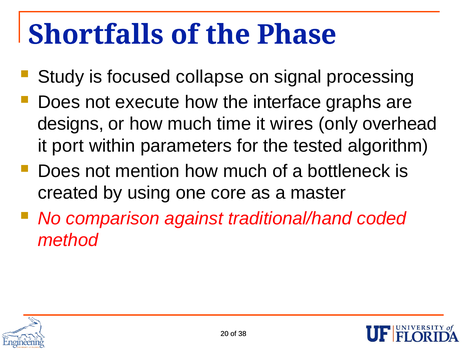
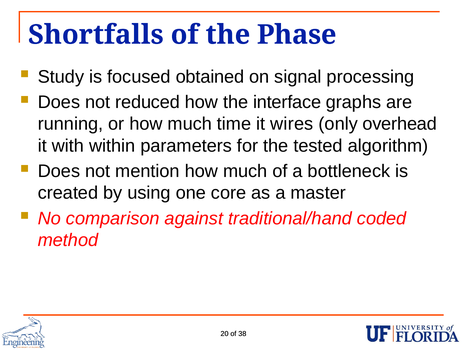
collapse: collapse -> obtained
execute: execute -> reduced
designs: designs -> running
port: port -> with
